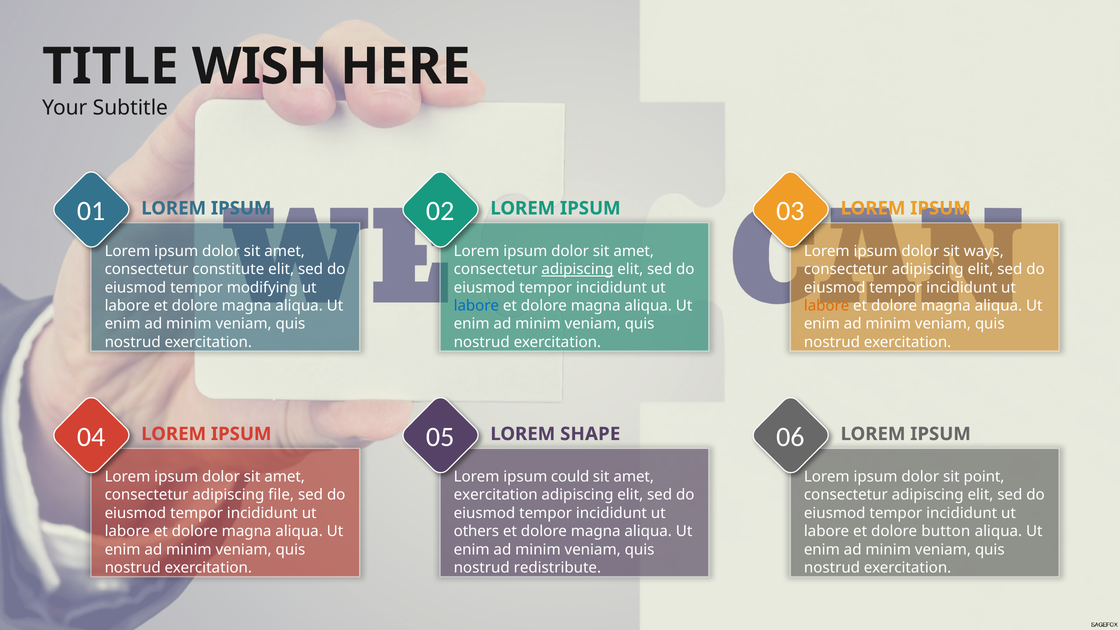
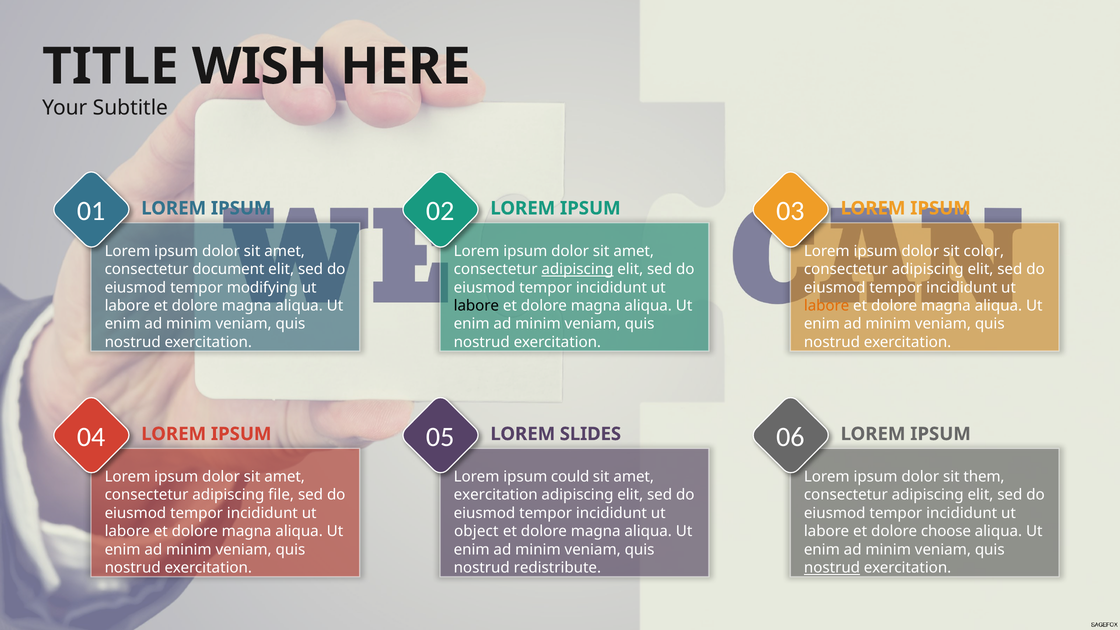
ways: ways -> color
constitute: constitute -> document
labore at (476, 306) colour: blue -> black
SHAPE: SHAPE -> SLIDES
point: point -> them
others: others -> object
button: button -> choose
nostrud at (832, 568) underline: none -> present
